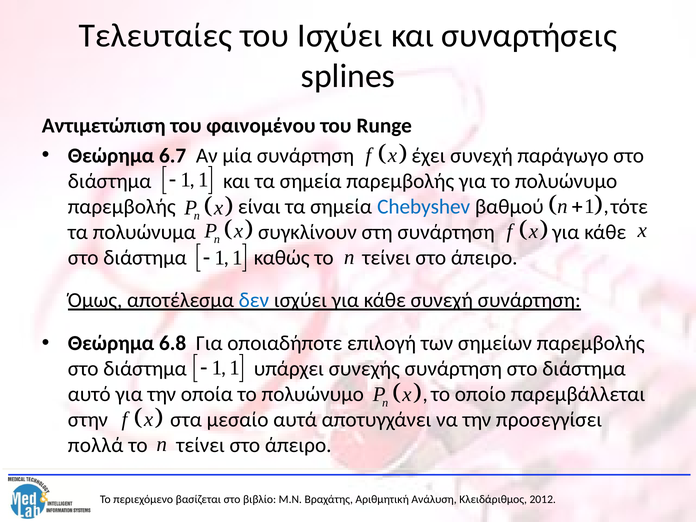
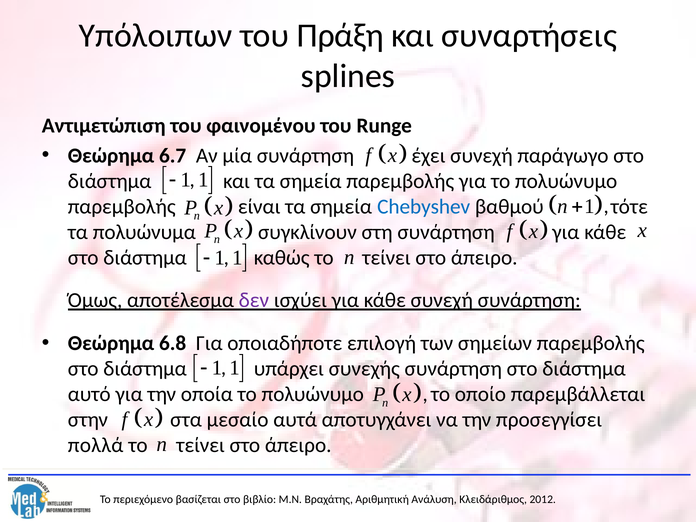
Τελευταίες: Τελευταίες -> Υπόλοιπων
του Ισχύει: Ισχύει -> Πράξη
δεν colour: blue -> purple
